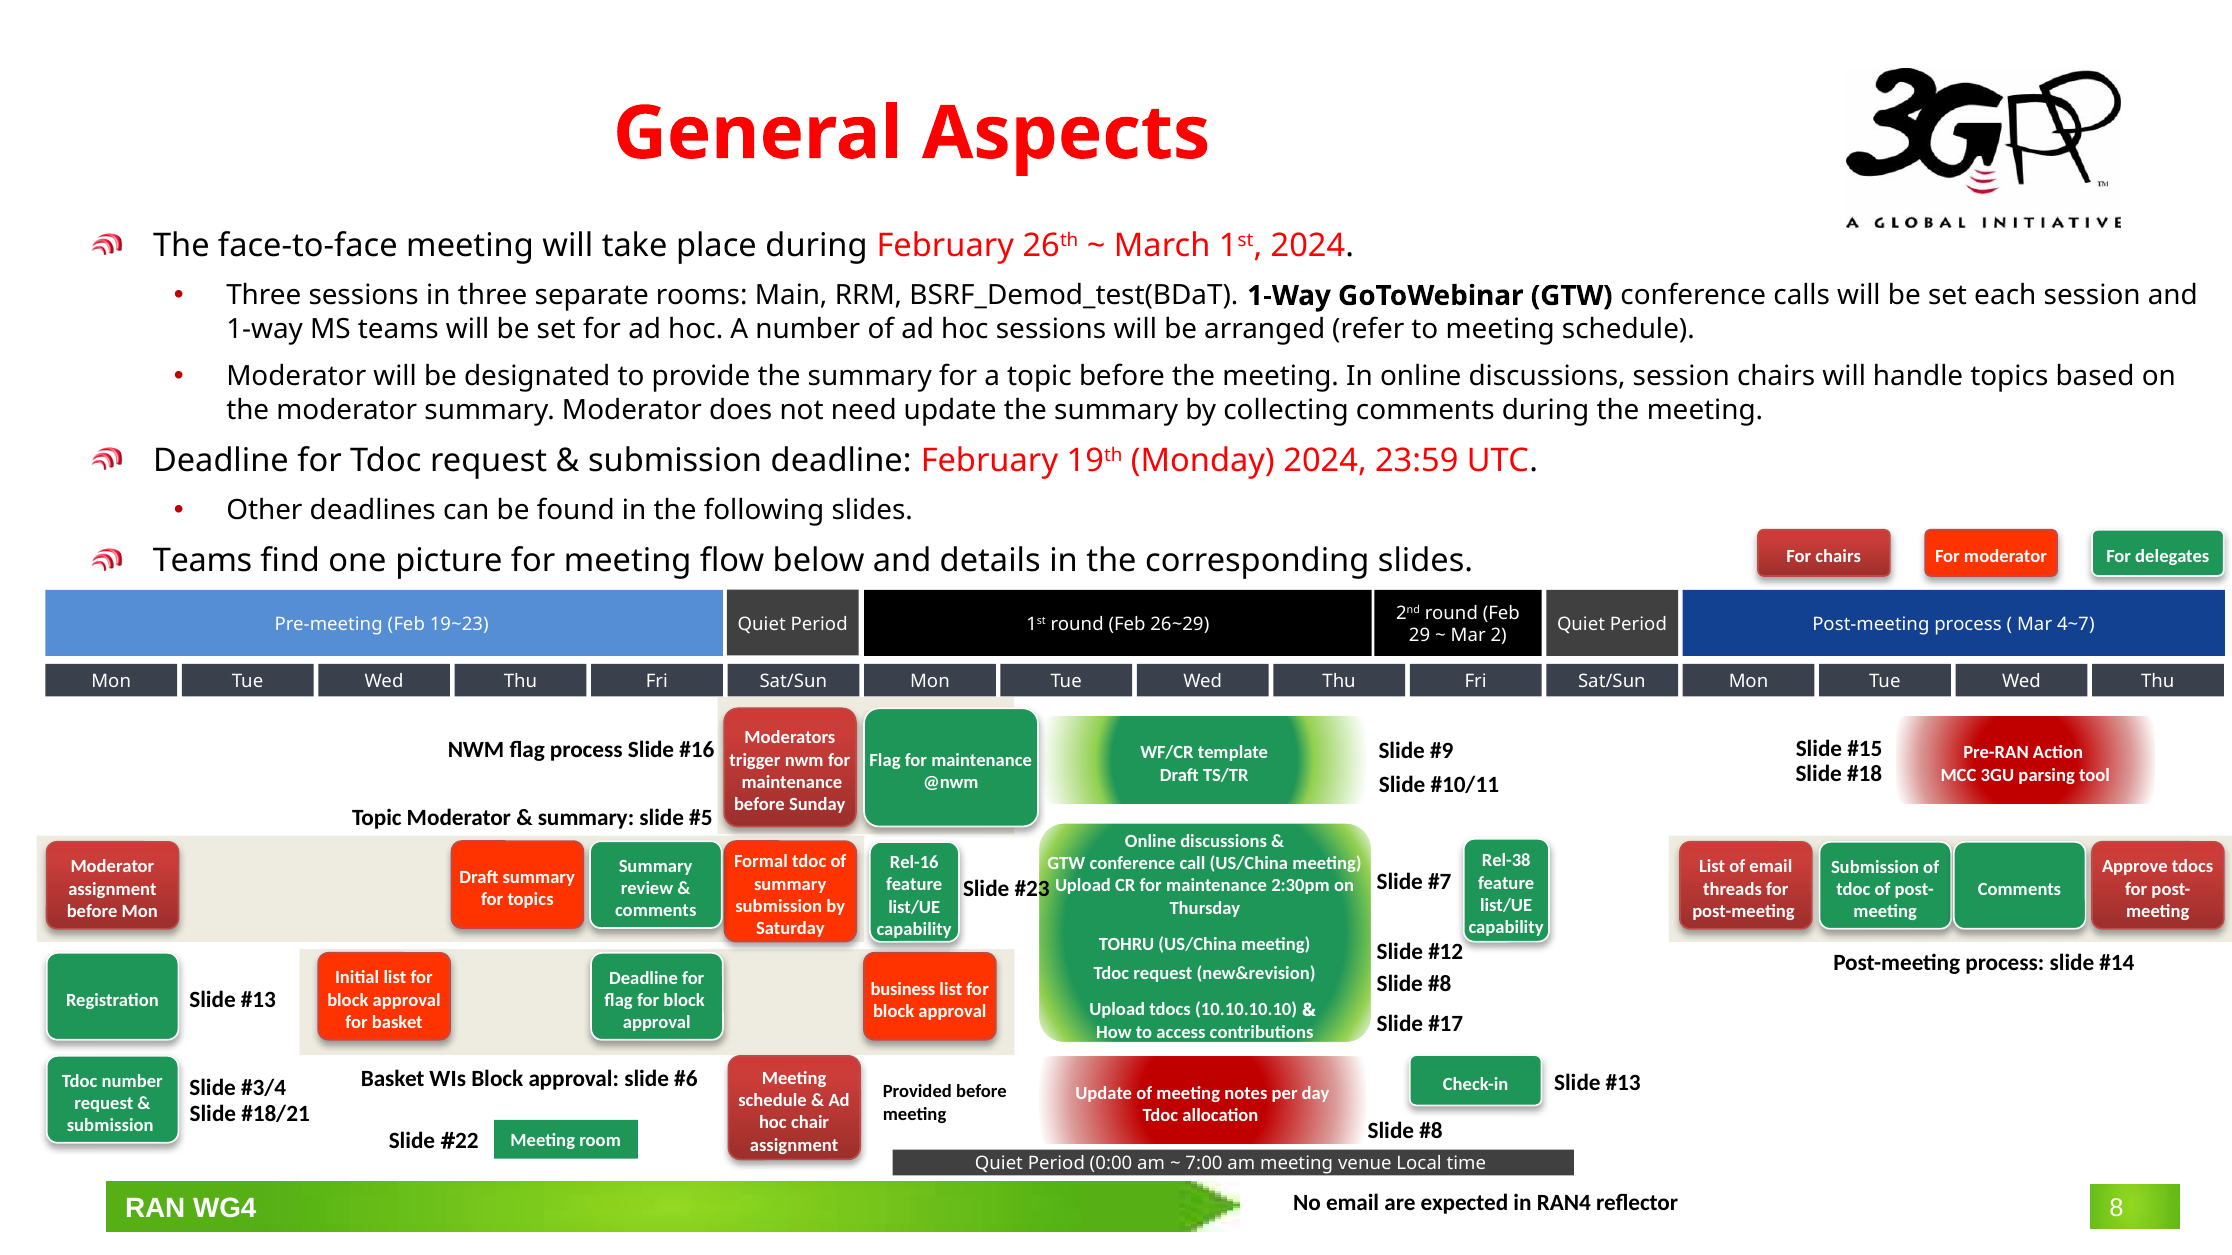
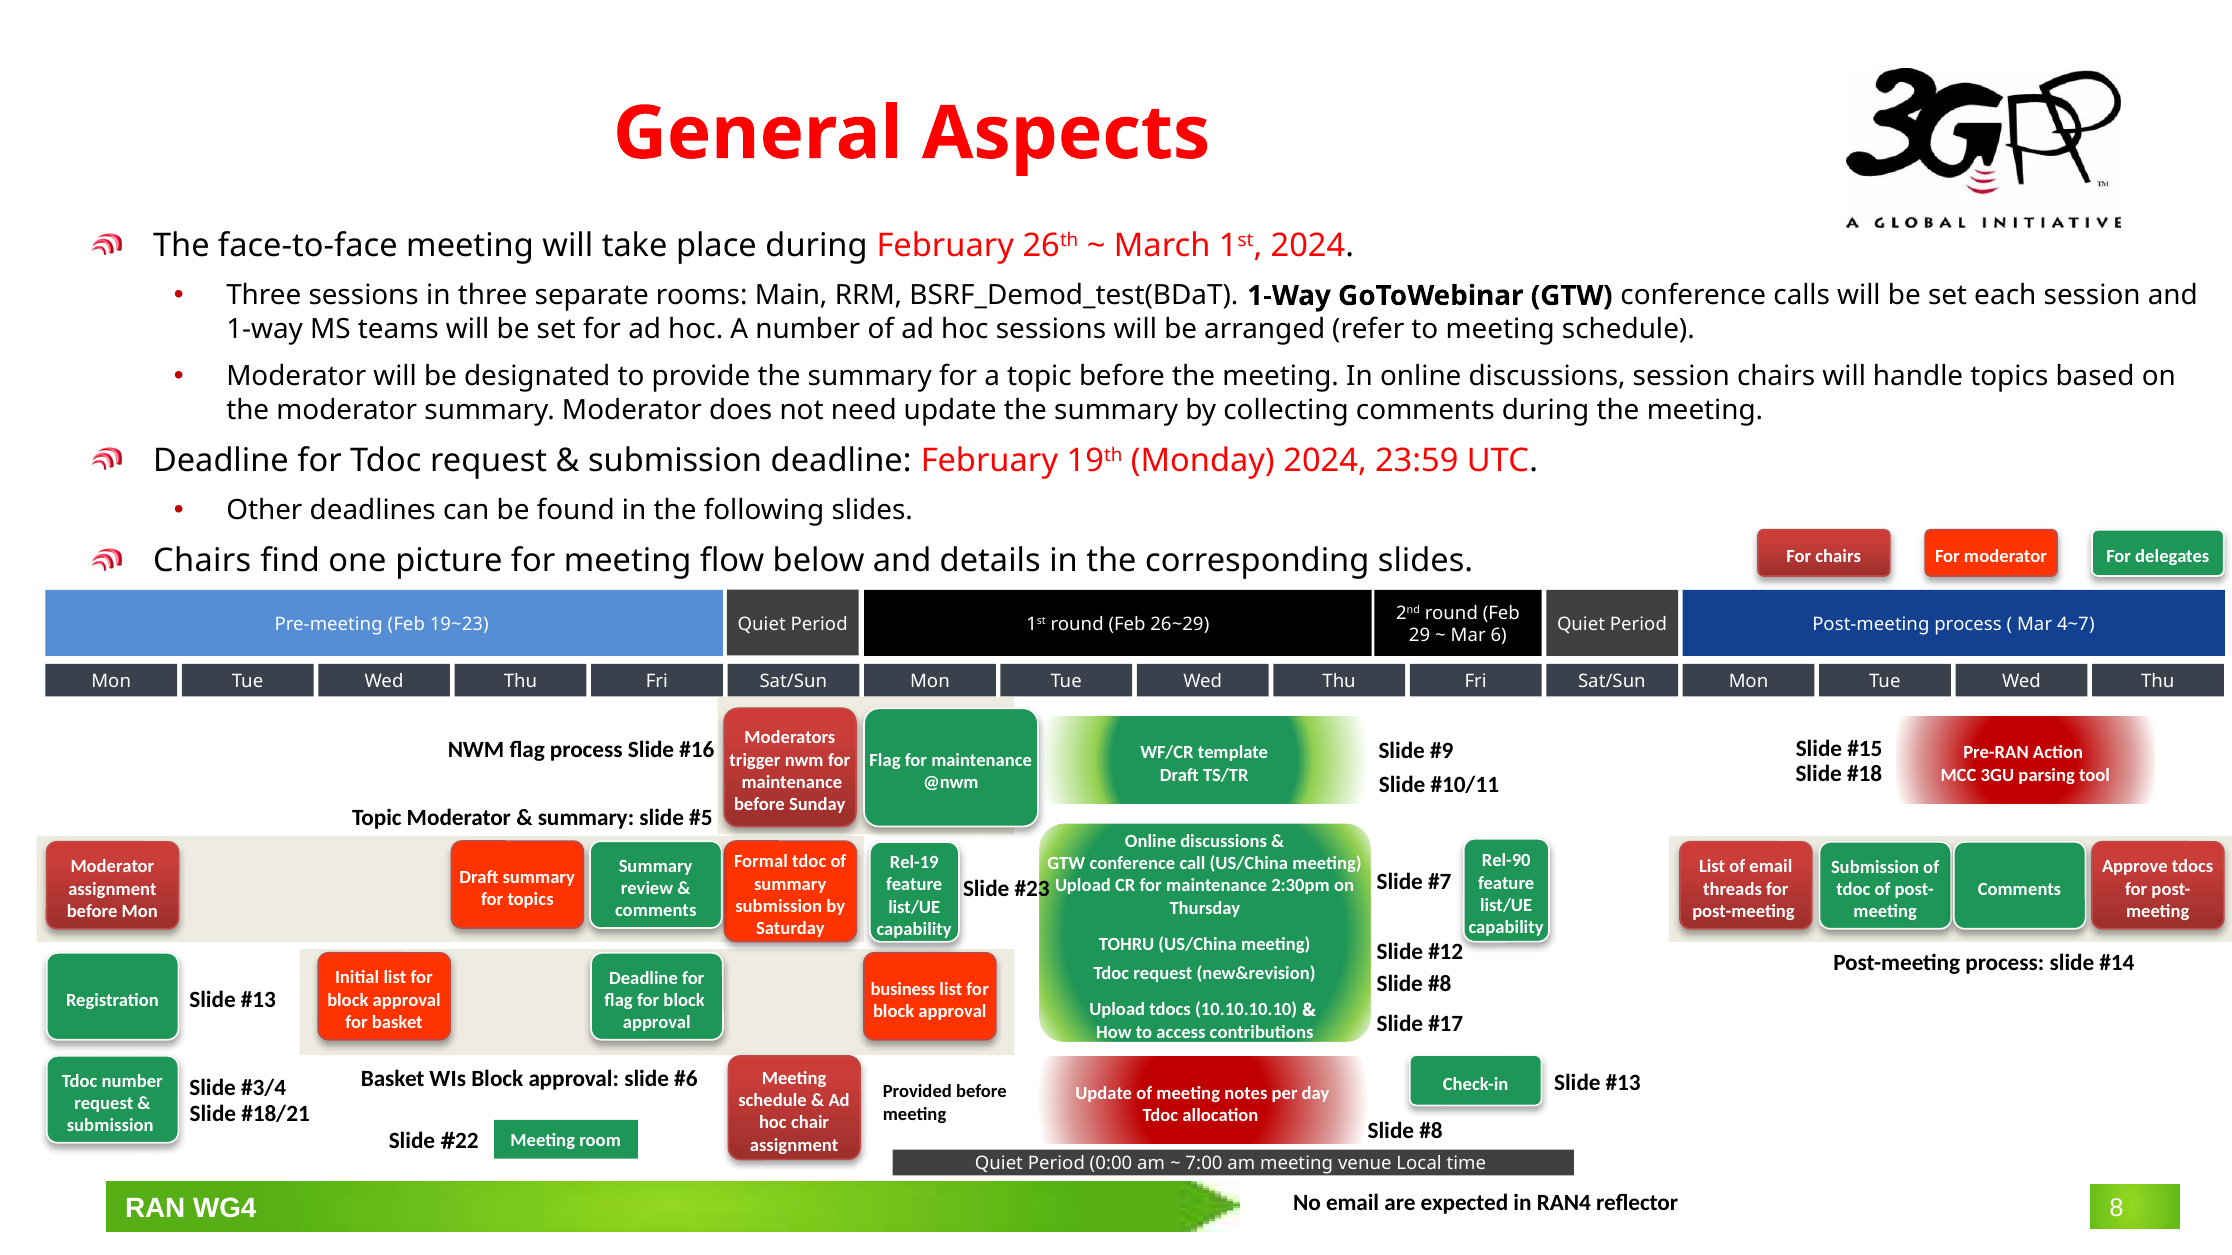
Teams at (202, 561): Teams -> Chairs
2: 2 -> 6
Rel-38: Rel-38 -> Rel-90
Rel-16: Rel-16 -> Rel-19
